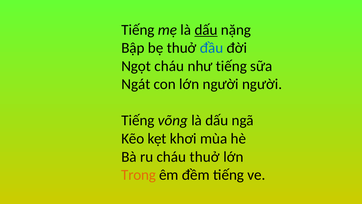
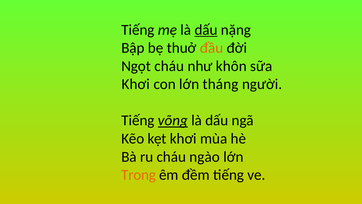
đầu colour: blue -> orange
như tiếng: tiếng -> khôn
Ngát at (136, 84): Ngát -> Khơi
lớn người: người -> tháng
võng underline: none -> present
cháu thuở: thuở -> ngào
